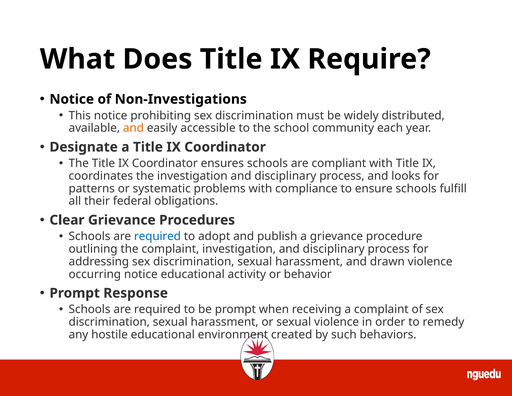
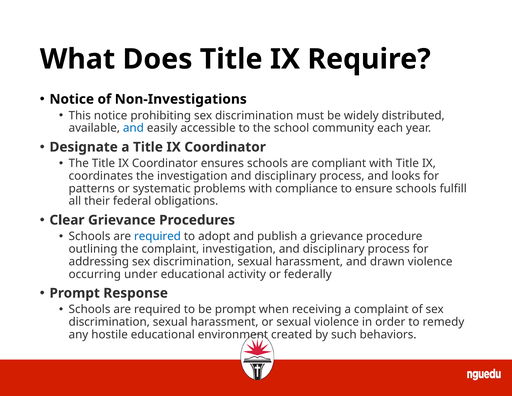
and at (133, 128) colour: orange -> blue
occurring notice: notice -> under
behavior: behavior -> federally
